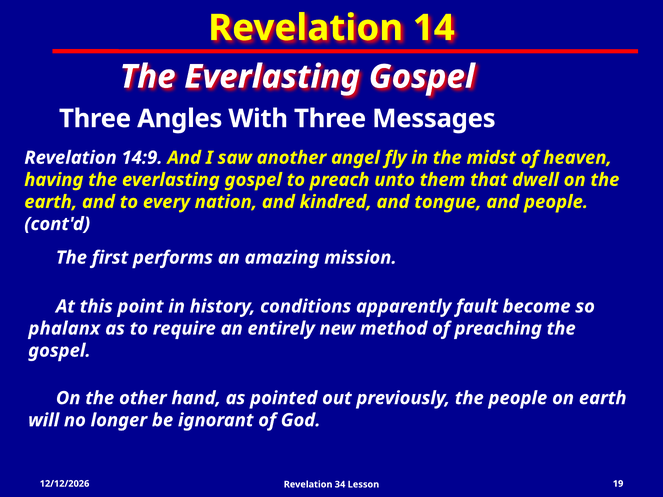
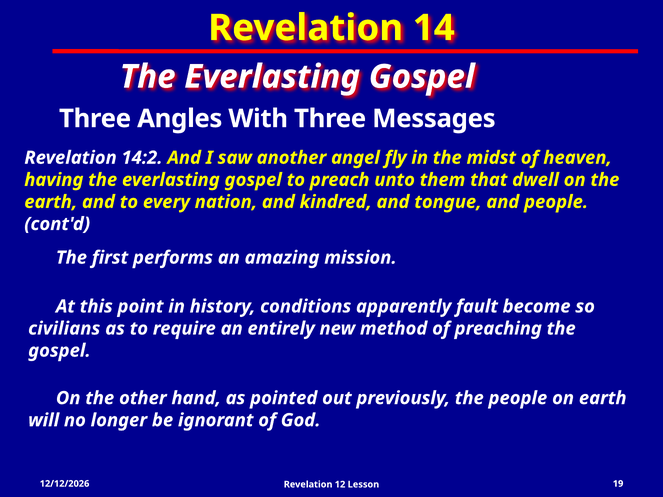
14:9: 14:9 -> 14:2
phalanx: phalanx -> civilians
34: 34 -> 12
